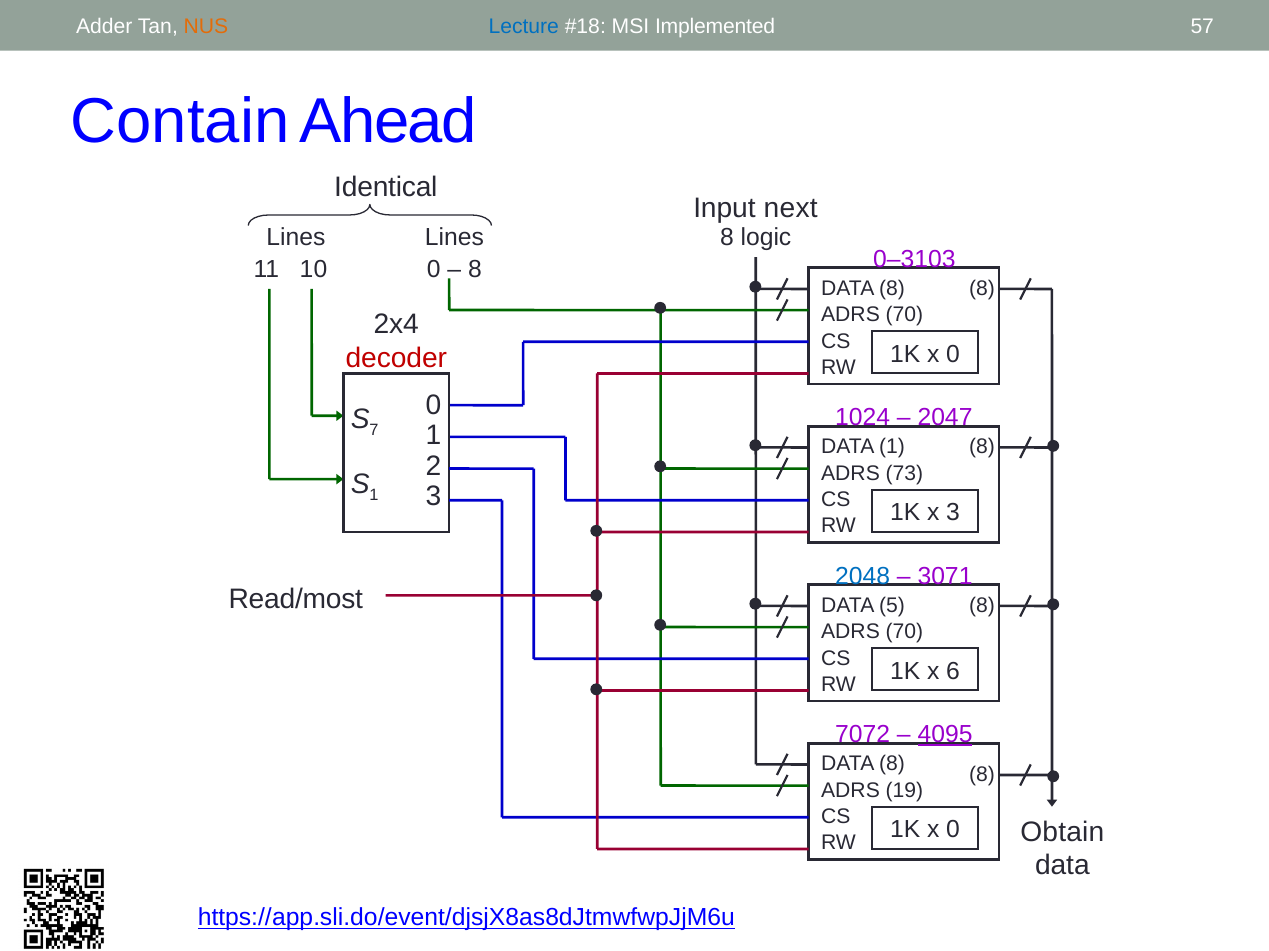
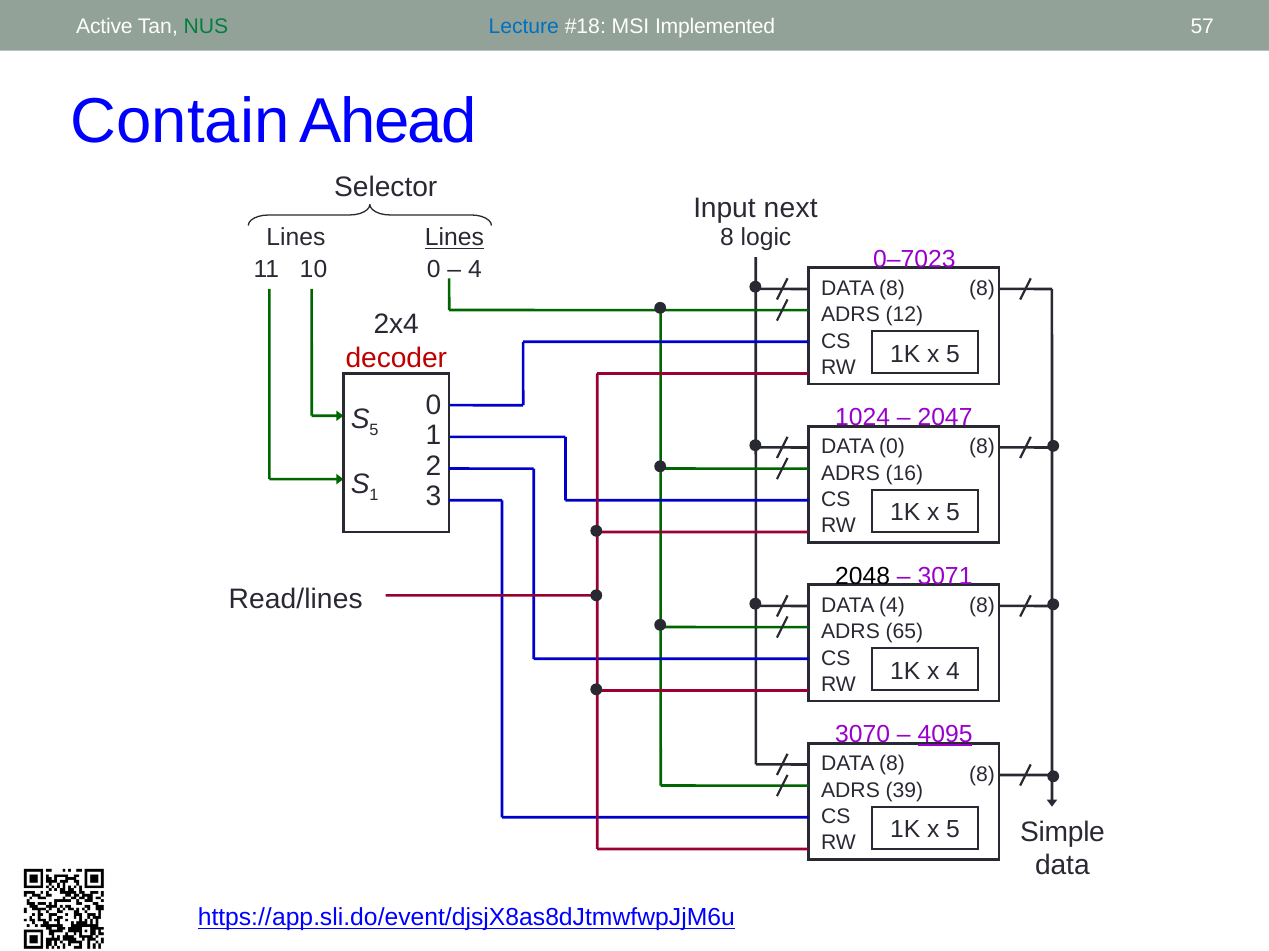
Adder: Adder -> Active
NUS colour: orange -> green
Identical: Identical -> Selector
Lines at (454, 238) underline: none -> present
0–3103: 0–3103 -> 0–7023
8 at (475, 270): 8 -> 4
70 at (904, 315): 70 -> 12
0 at (953, 354): 0 -> 5
7 at (374, 431): 7 -> 5
DATA 1: 1 -> 0
73: 73 -> 16
3 at (953, 513): 3 -> 5
2048 colour: blue -> black
Read/most: Read/most -> Read/lines
DATA 5: 5 -> 4
70 at (904, 632): 70 -> 65
x 6: 6 -> 4
7072: 7072 -> 3070
19: 19 -> 39
0 at (953, 830): 0 -> 5
Obtain: Obtain -> Simple
